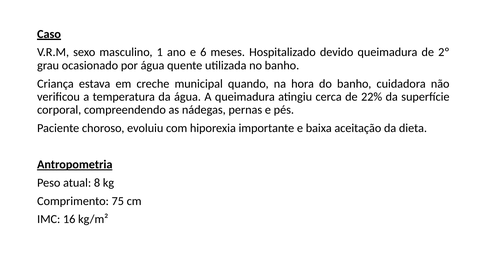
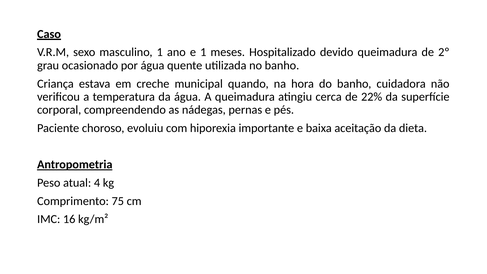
e 6: 6 -> 1
8: 8 -> 4
